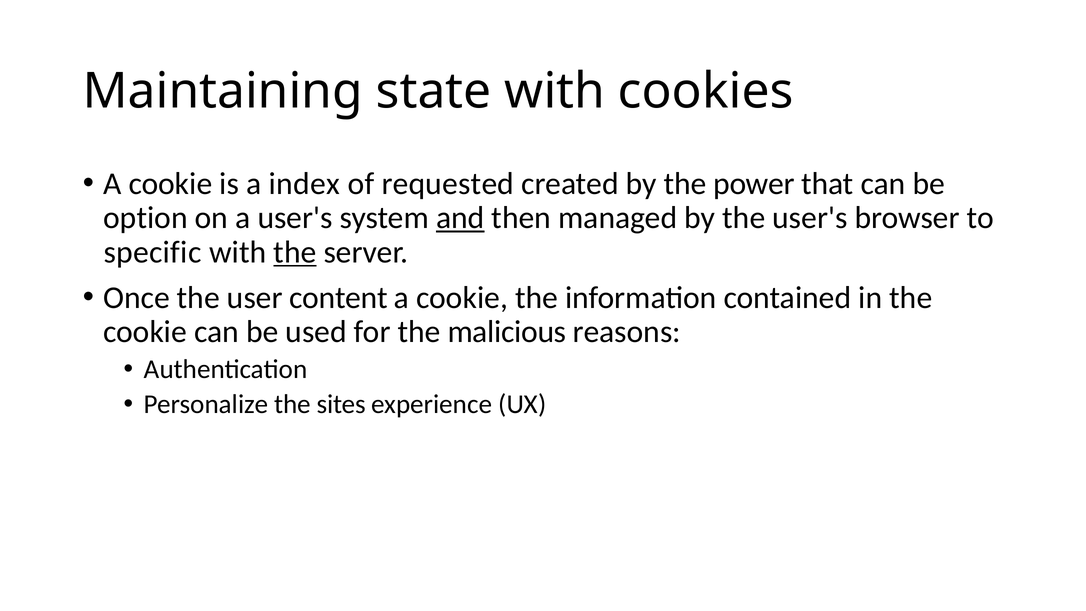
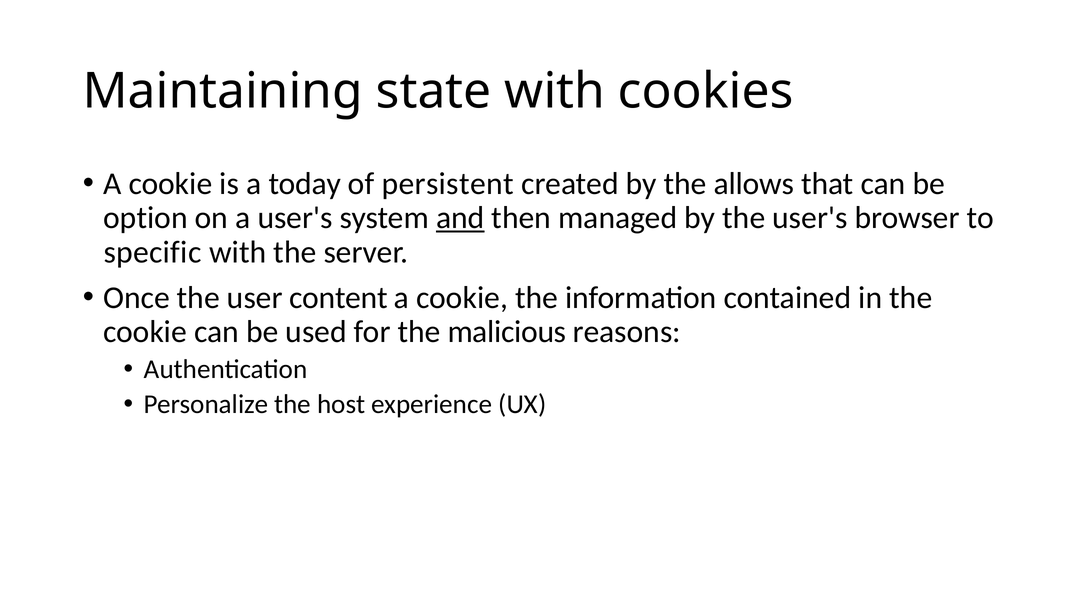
index: index -> today
requested: requested -> persistent
power: power -> allows
the at (295, 252) underline: present -> none
sites: sites -> host
